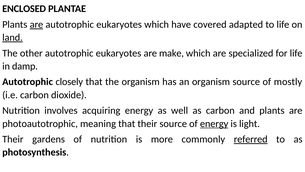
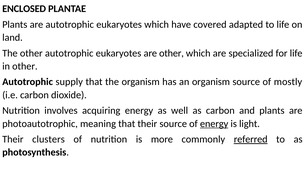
are at (36, 24) underline: present -> none
land underline: present -> none
are make: make -> other
in damp: damp -> other
closely: closely -> supply
gardens: gardens -> clusters
